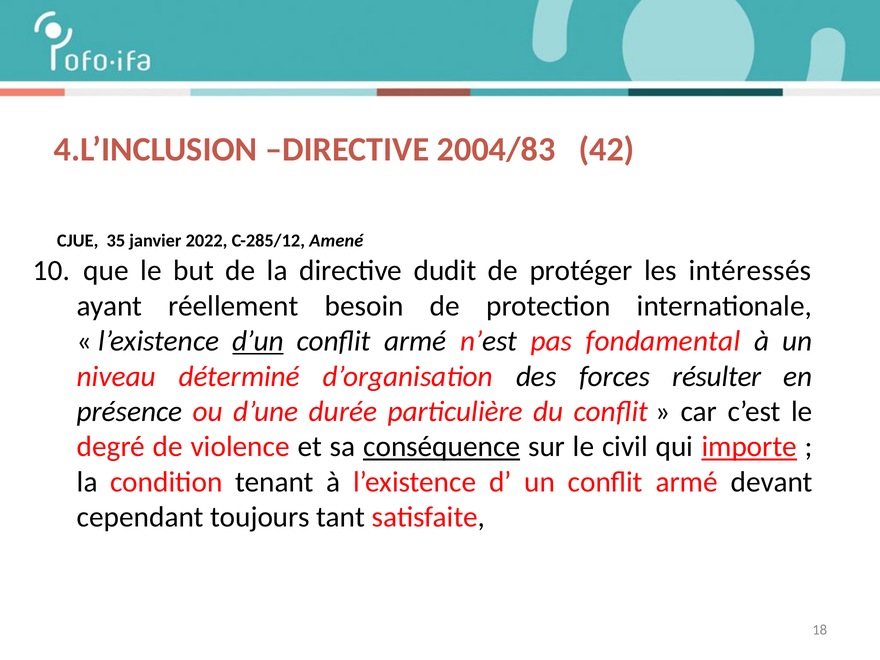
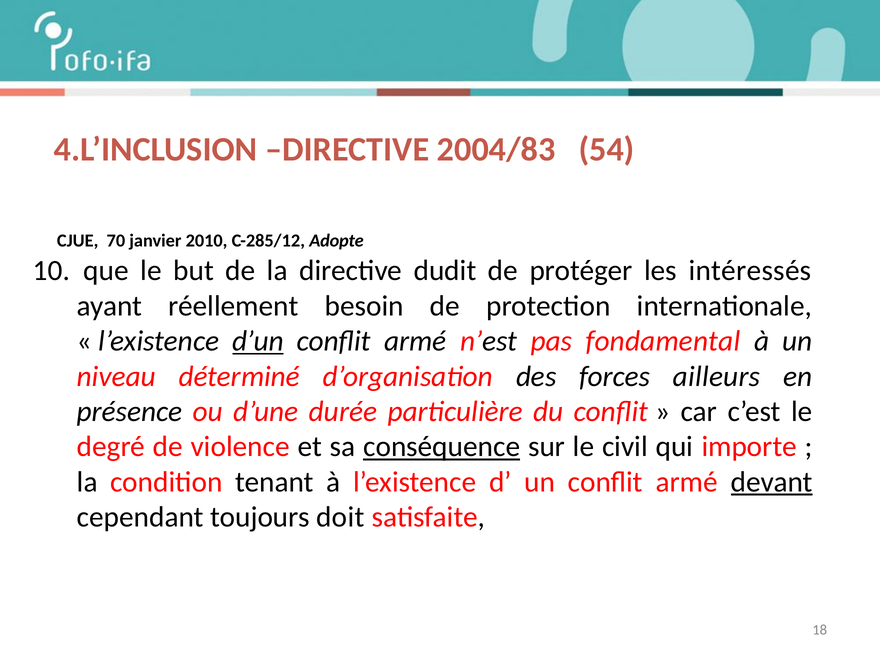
42: 42 -> 54
35: 35 -> 70
2022: 2022 -> 2010
Amené: Amené -> Adopte
résulter: résulter -> ailleurs
importe underline: present -> none
devant underline: none -> present
tant: tant -> doit
